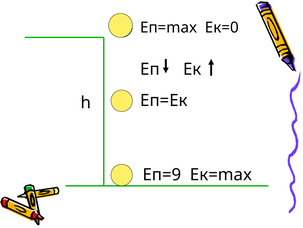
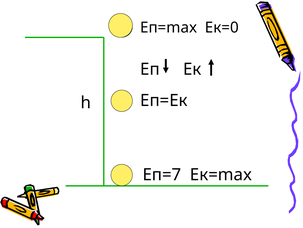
Еп=9: Еп=9 -> Еп=7
